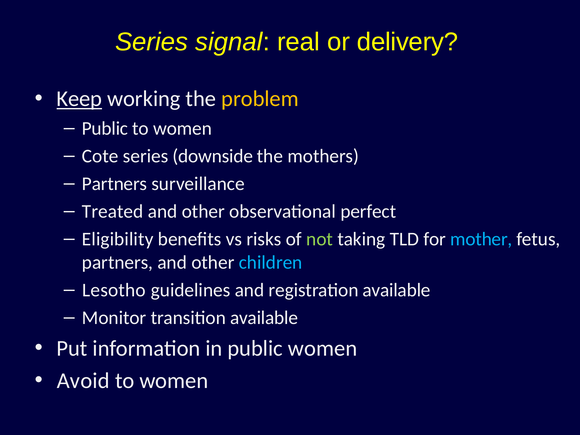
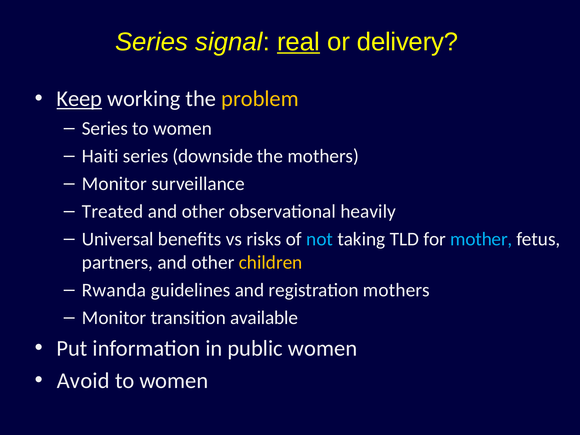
real underline: none -> present
Public at (105, 128): Public -> Series
Cote: Cote -> Haiti
Partners at (115, 184): Partners -> Monitor
perfect: perfect -> heavily
Eligibility: Eligibility -> Universal
not colour: light green -> light blue
children colour: light blue -> yellow
Lesotho: Lesotho -> Rwanda
registration available: available -> mothers
